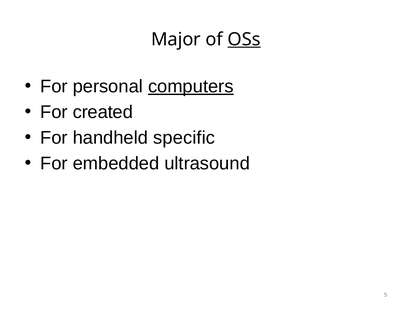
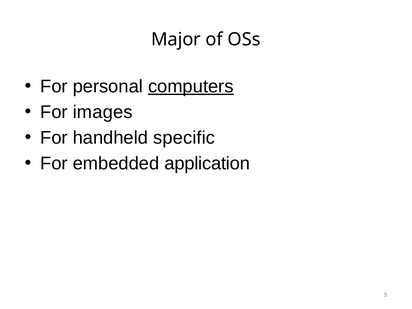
OSs underline: present -> none
created: created -> images
ultrasound: ultrasound -> application
